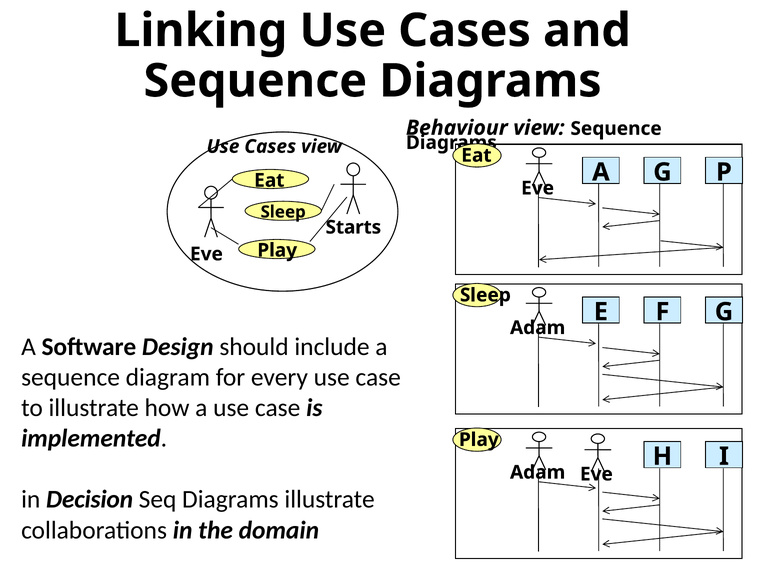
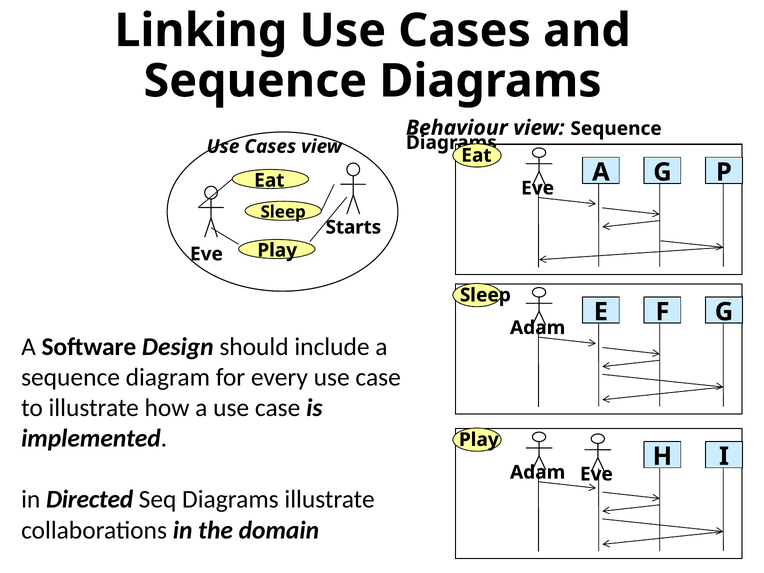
Decision: Decision -> Directed
